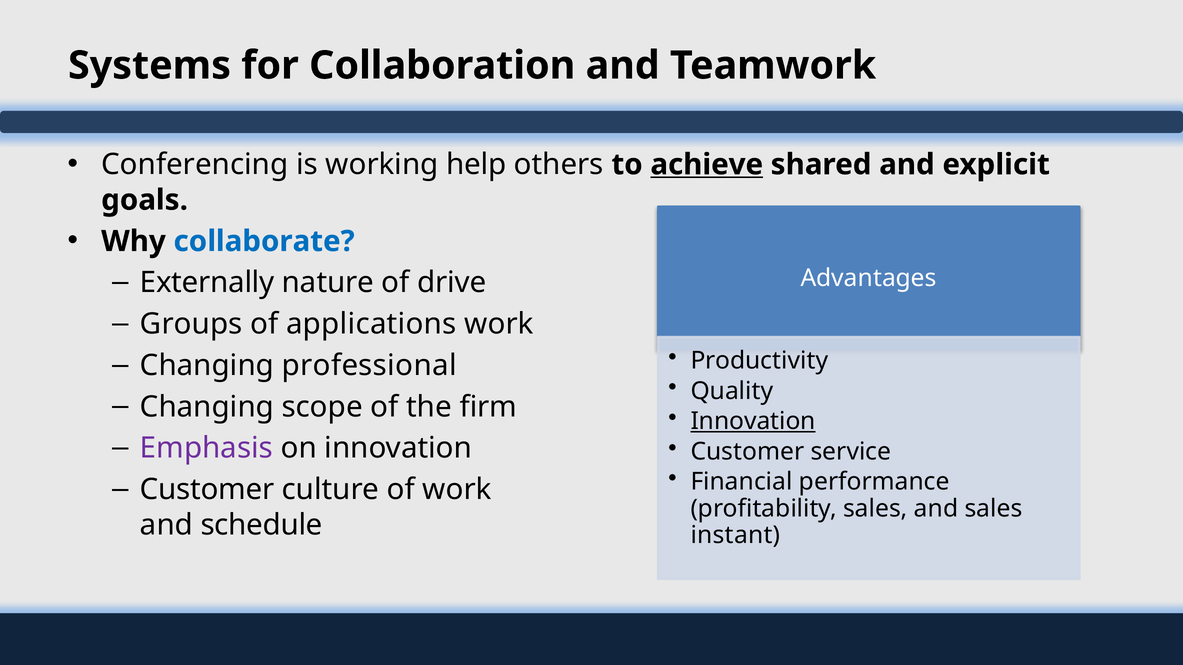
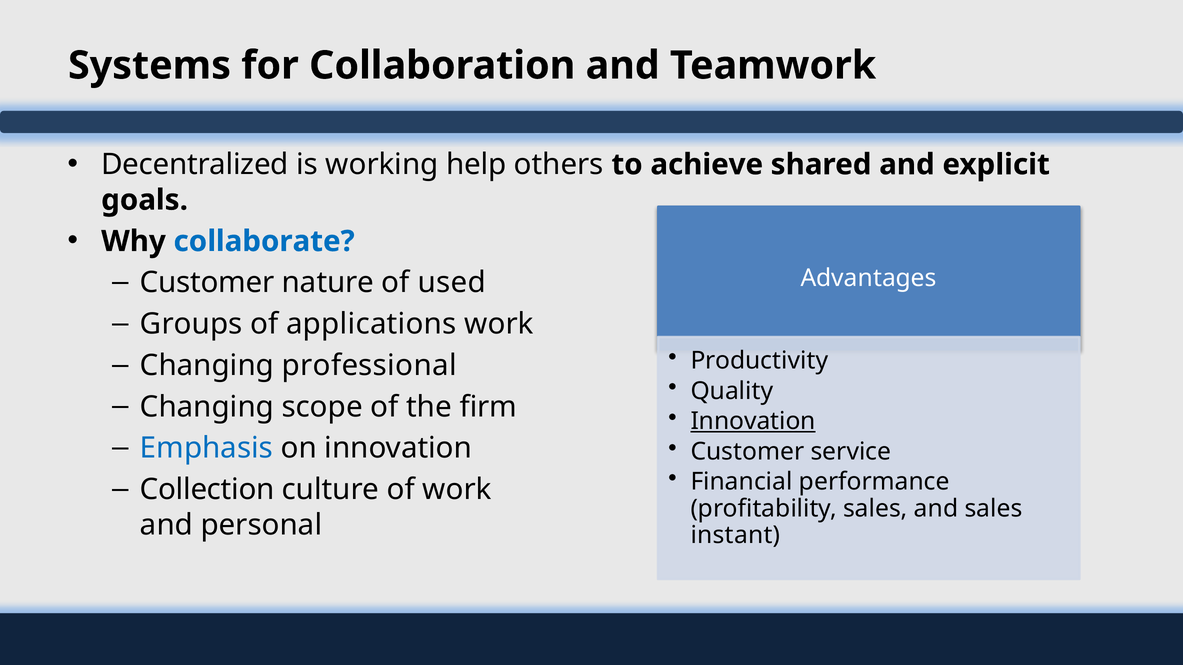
Conferencing: Conferencing -> Decentralized
achieve underline: present -> none
Externally at (207, 283): Externally -> Customer
drive: drive -> used
Emphasis colour: purple -> blue
Customer at (207, 490): Customer -> Collection
schedule: schedule -> personal
